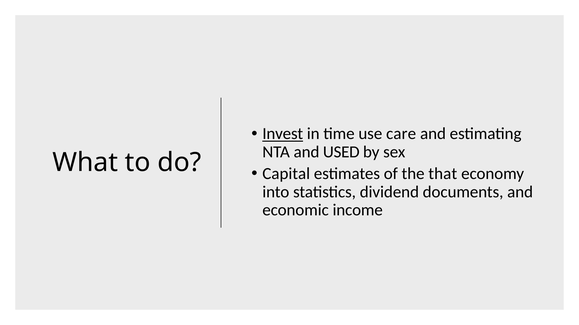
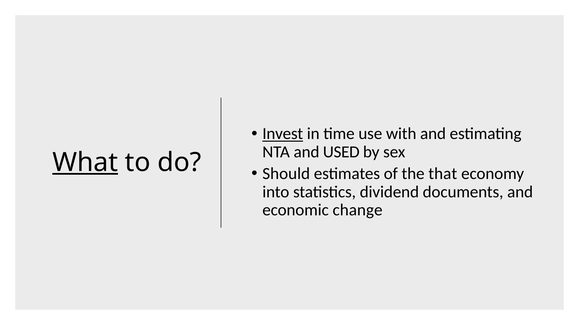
care: care -> with
What underline: none -> present
Capital: Capital -> Should
income: income -> change
